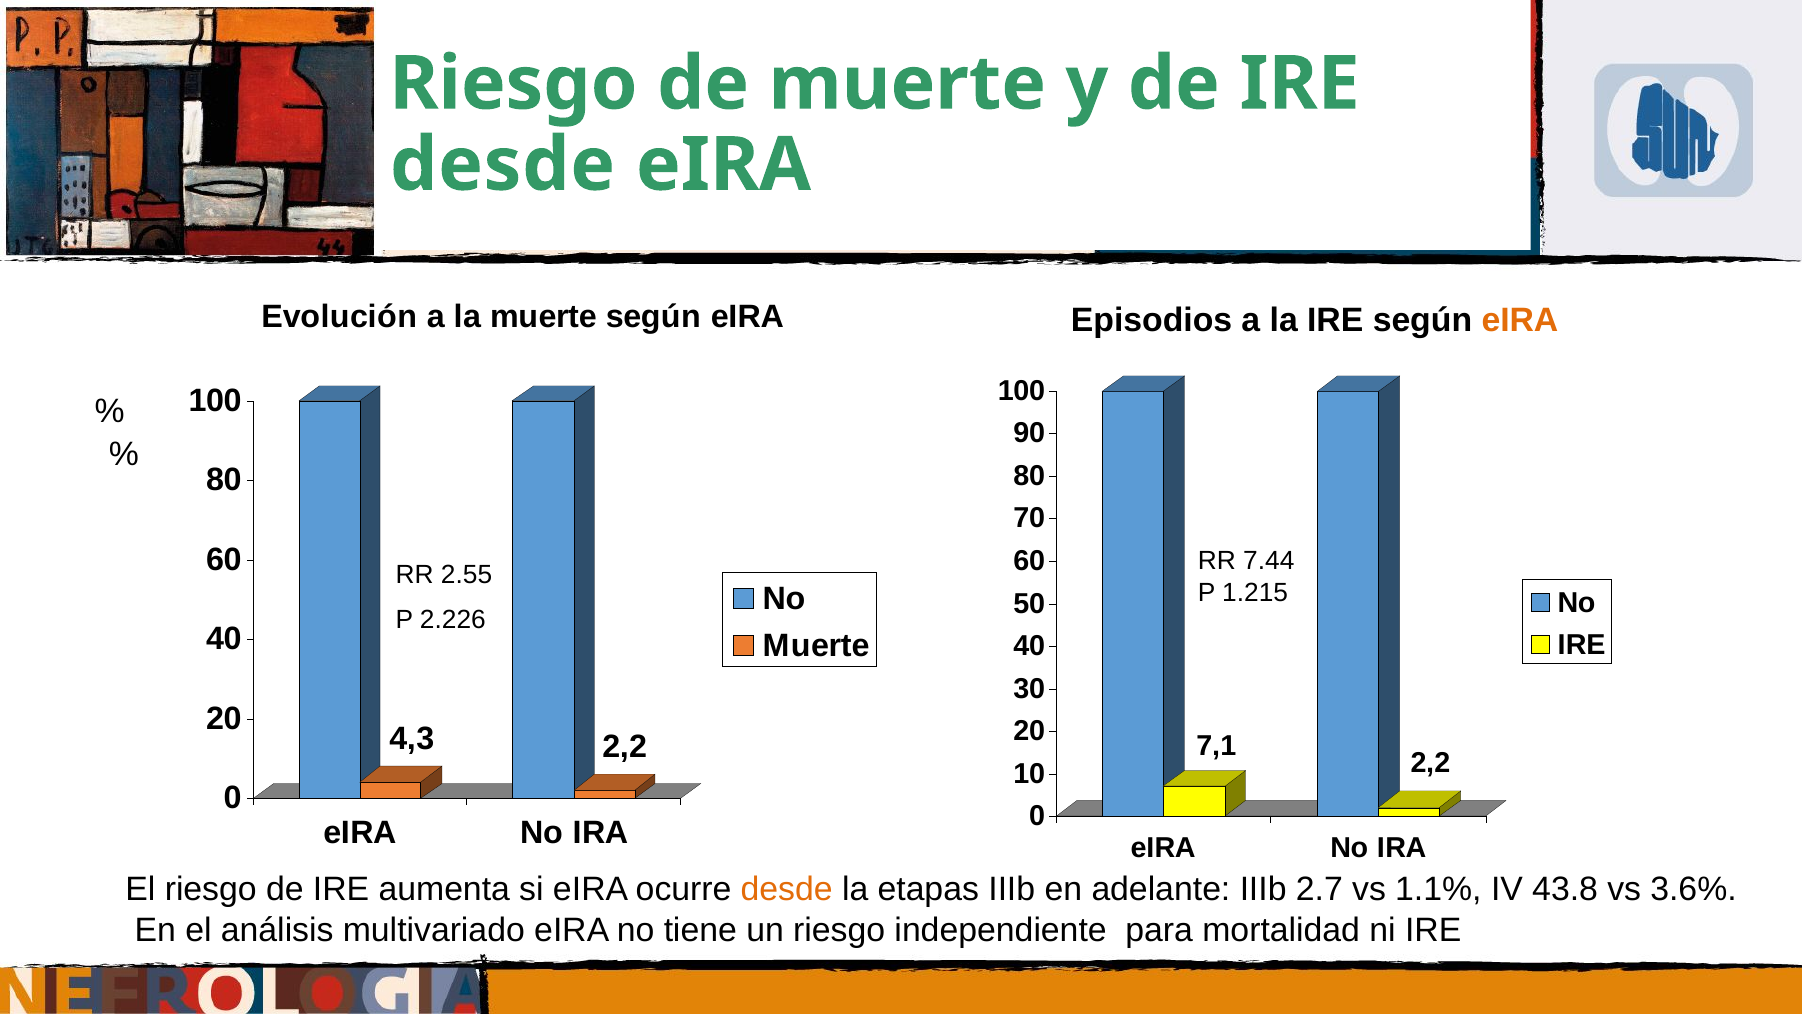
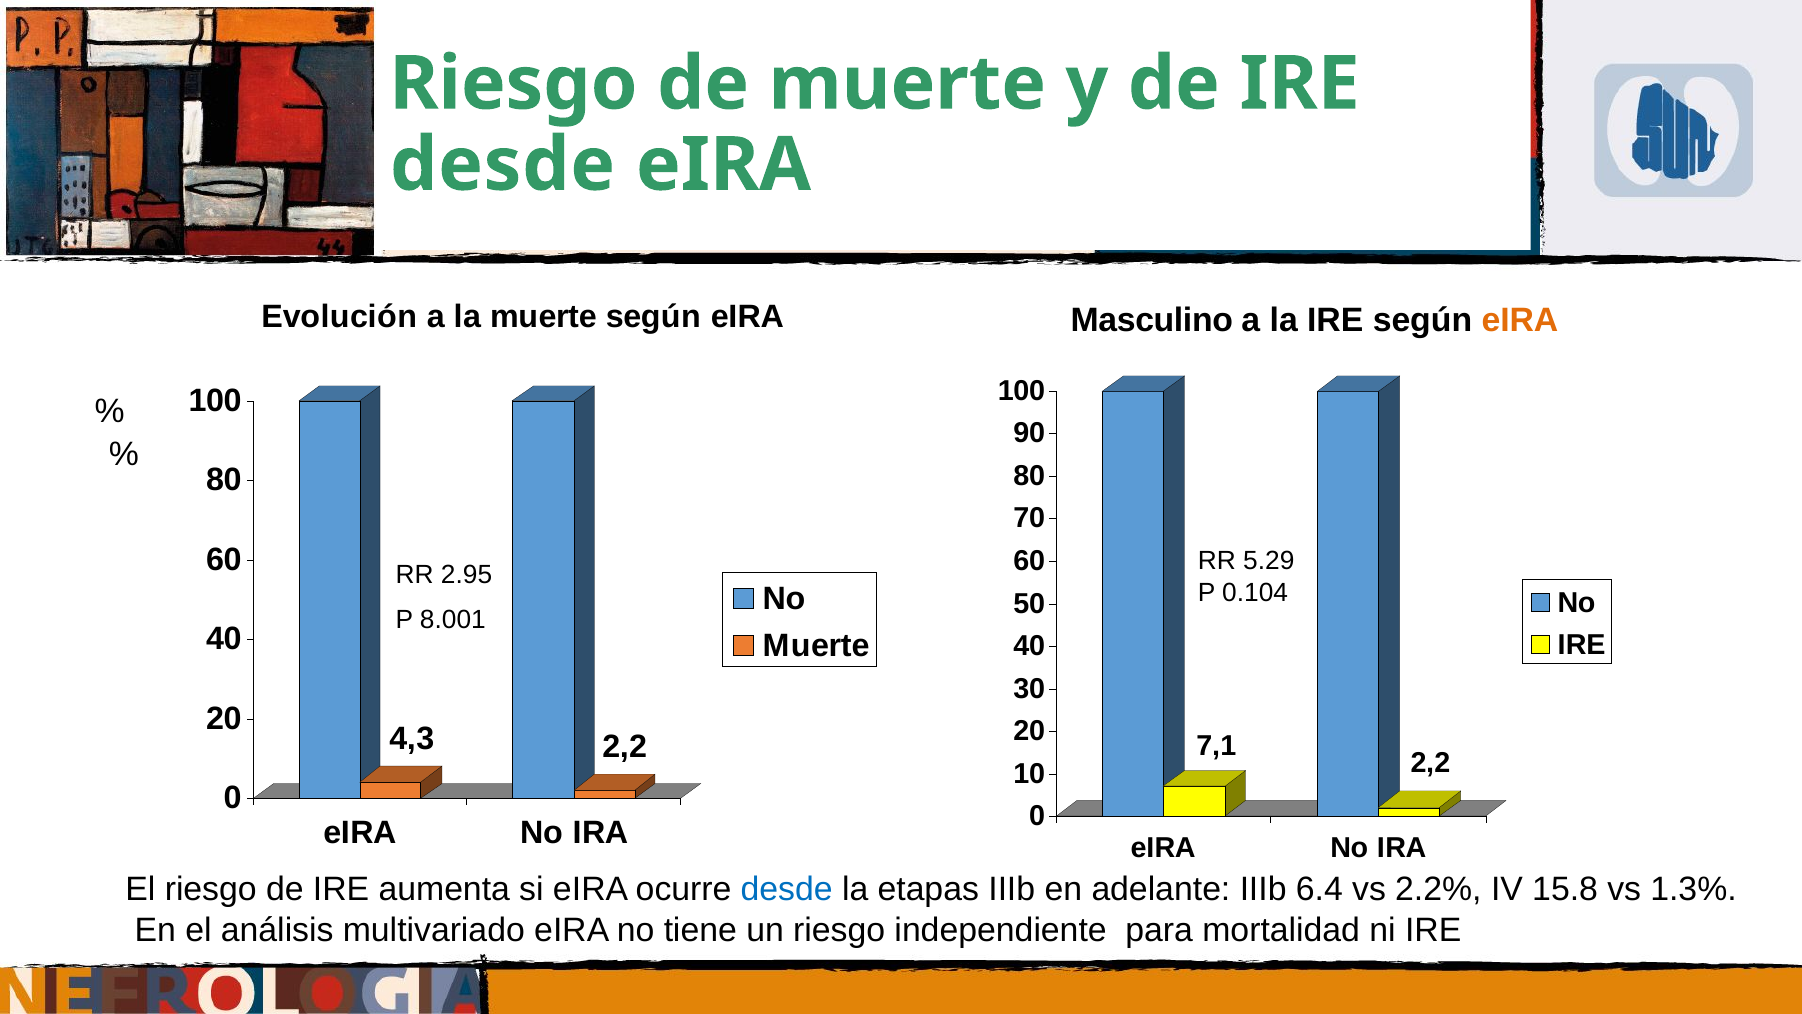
Episodios: Episodios -> Masculino
7.44: 7.44 -> 5.29
2.55: 2.55 -> 2.95
1.215: 1.215 -> 0.104
2.226: 2.226 -> 8.001
desde at (787, 889) colour: orange -> blue
2.7: 2.7 -> 6.4
1.1%: 1.1% -> 2.2%
43.8: 43.8 -> 15.8
3.6%: 3.6% -> 1.3%
